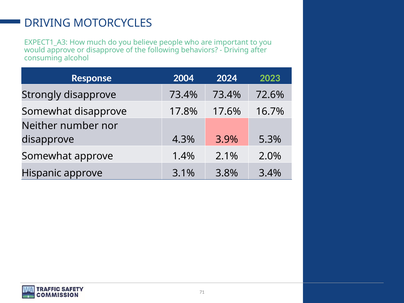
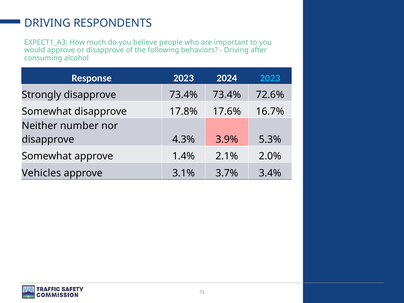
MOTORCYCLES: MOTORCYCLES -> RESPONDENTS
Response 2004: 2004 -> 2023
2023 at (270, 78) colour: light green -> light blue
Hispanic: Hispanic -> Vehicles
3.8%: 3.8% -> 3.7%
